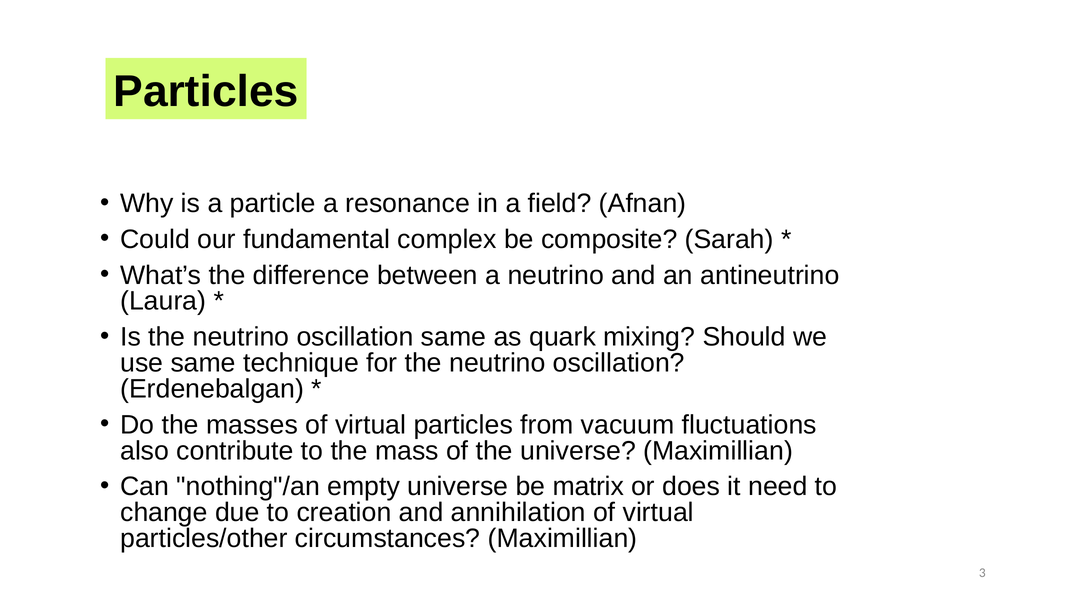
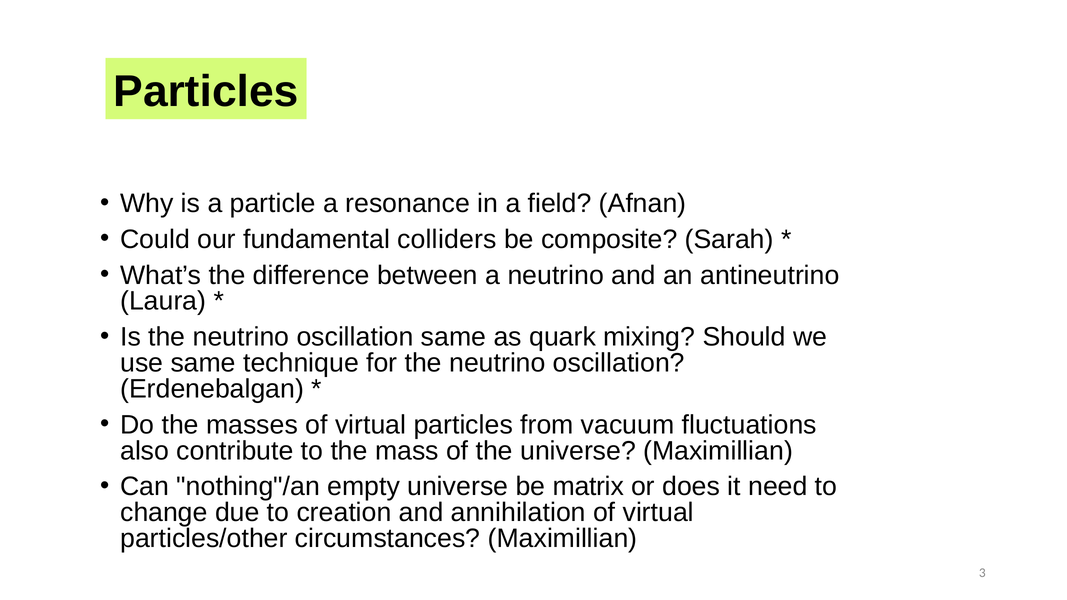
complex: complex -> colliders
